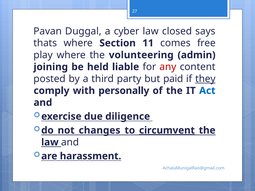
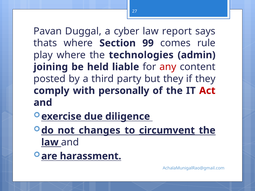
closed: closed -> report
11: 11 -> 99
free: free -> rule
volunteering: volunteering -> technologies
but paid: paid -> they
they at (205, 79) underline: present -> none
Act colour: blue -> red
